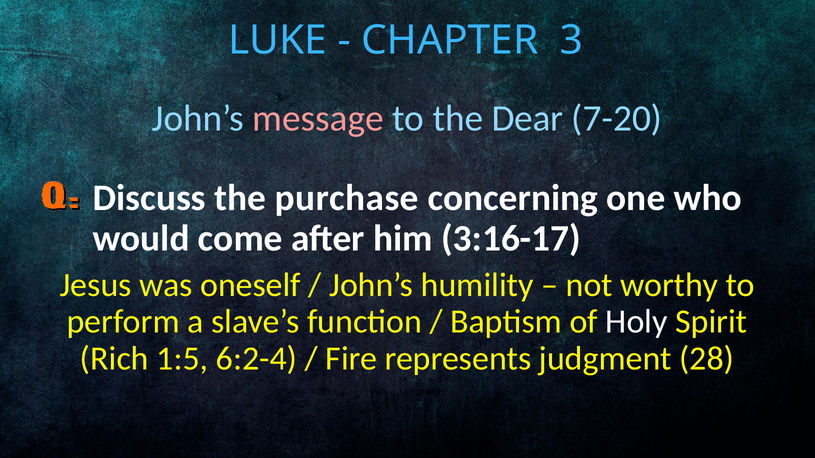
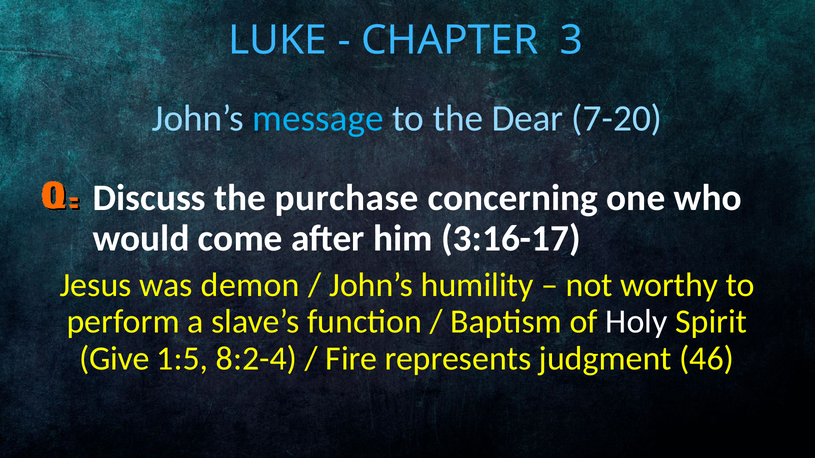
message colour: pink -> light blue
oneself: oneself -> demon
Rich: Rich -> Give
6:2-4: 6:2-4 -> 8:2-4
28: 28 -> 46
